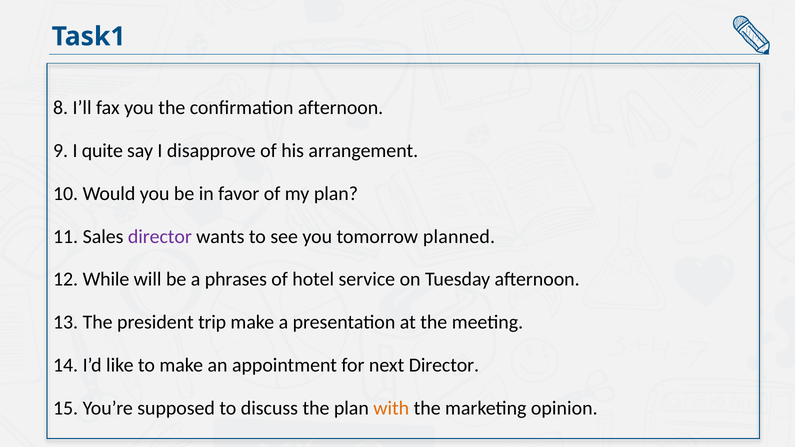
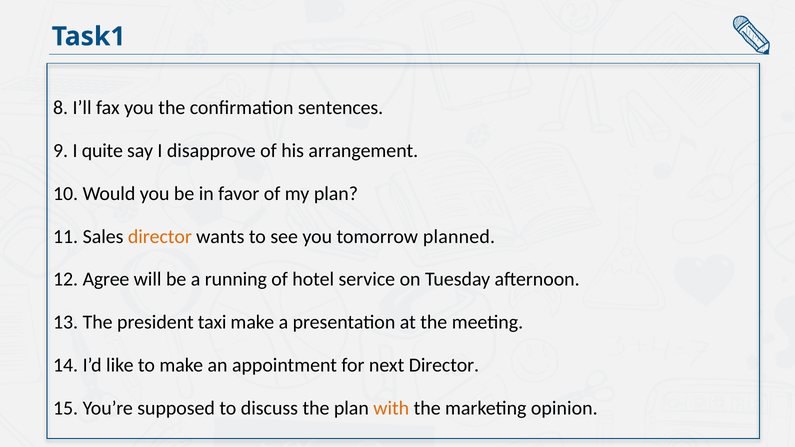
confirmation afternoon: afternoon -> sentences
director at (160, 237) colour: purple -> orange
While: While -> Agree
phrases: phrases -> running
trip: trip -> taxi
